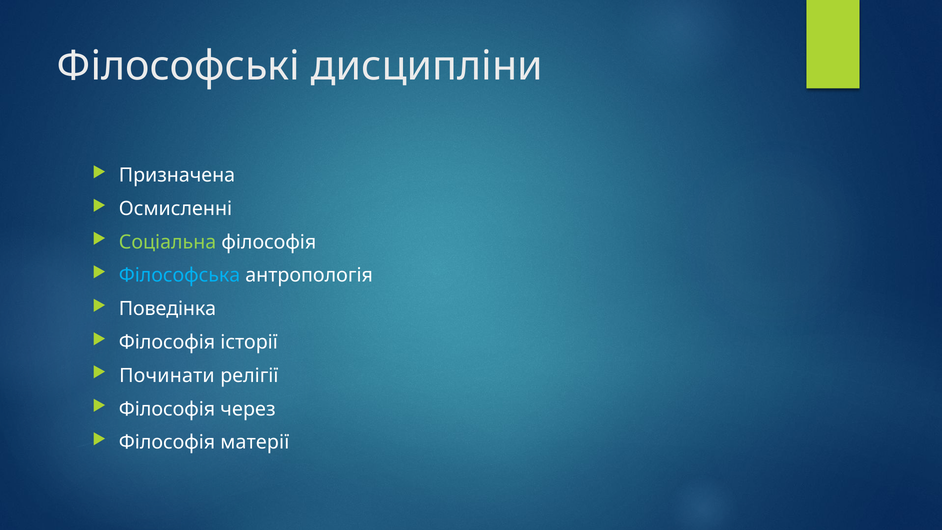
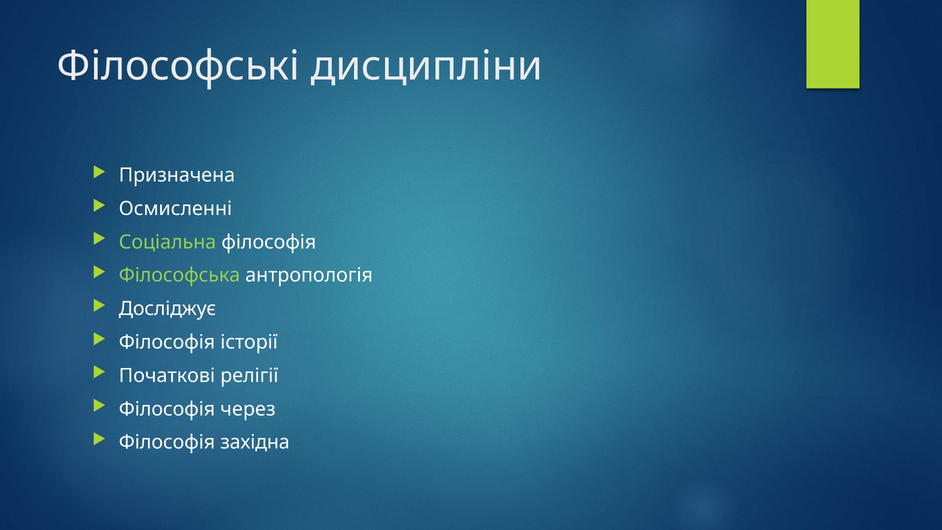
Філософська colour: light blue -> light green
Поведінка: Поведінка -> Досліджує
Починати: Починати -> Початкові
матерії: матерії -> західна
